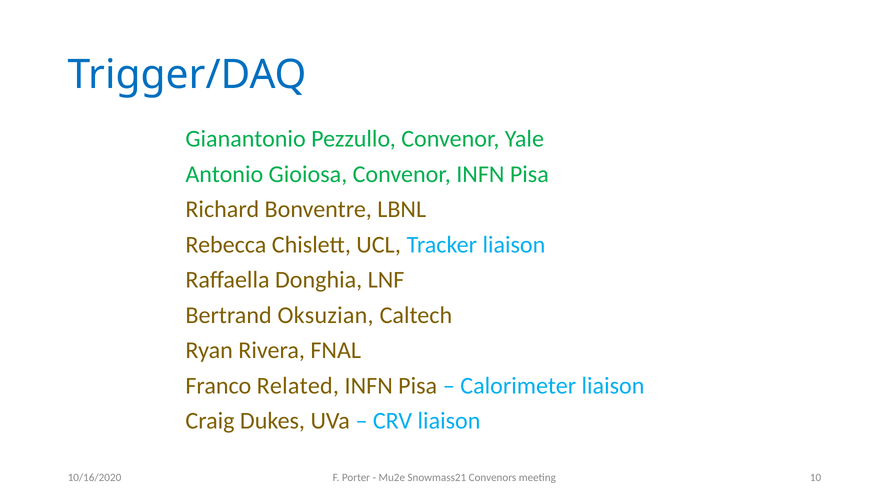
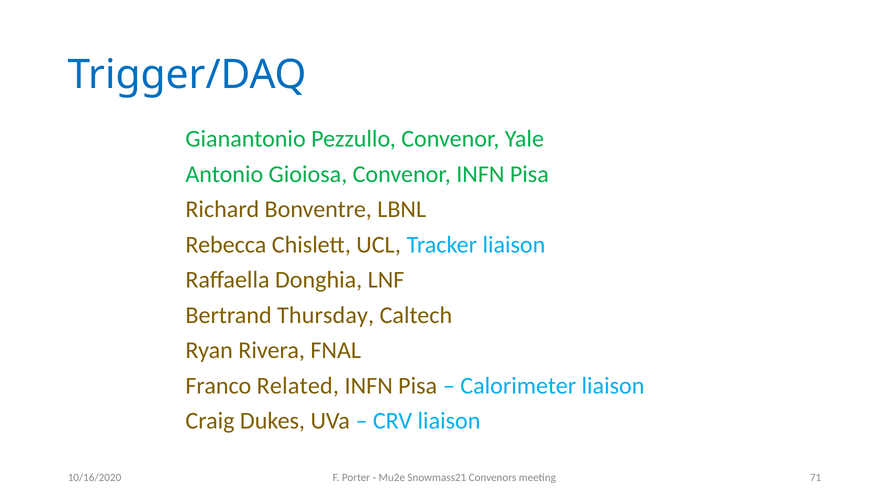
Oksuzian: Oksuzian -> Thursday
10: 10 -> 71
